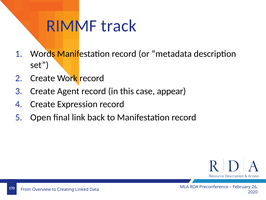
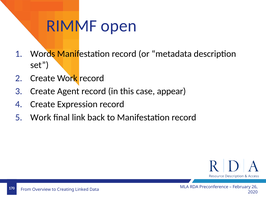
track: track -> open
Open at (41, 117): Open -> Work
